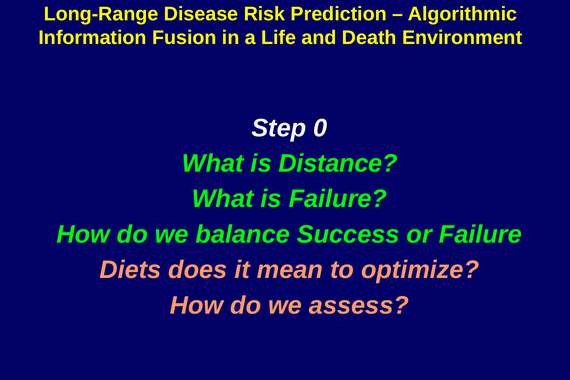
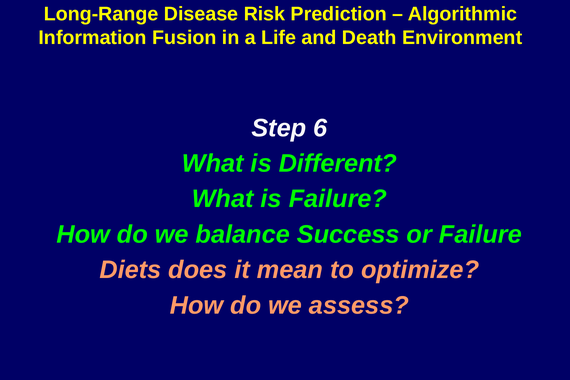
0: 0 -> 6
Distance: Distance -> Different
